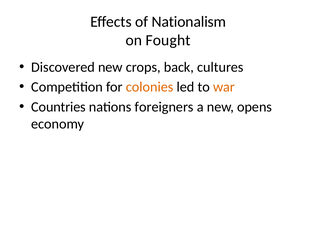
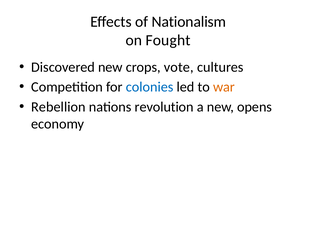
back: back -> vote
colonies colour: orange -> blue
Countries: Countries -> Rebellion
foreigners: foreigners -> revolution
